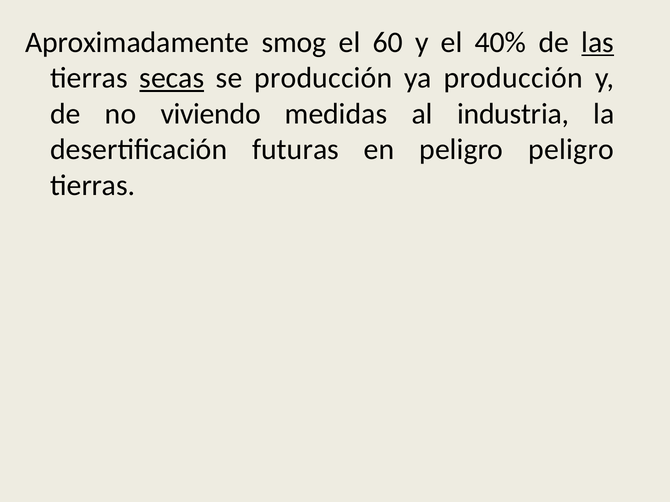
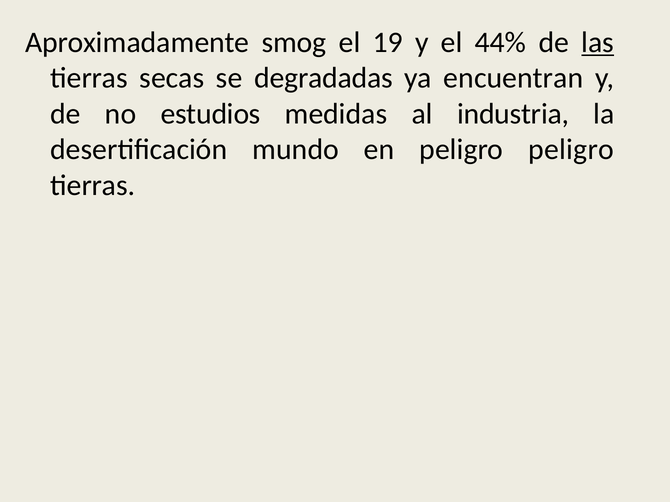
60: 60 -> 19
40%: 40% -> 44%
secas underline: present -> none
se producción: producción -> degradadas
ya producción: producción -> encuentran
viviendo: viviendo -> estudios
futuras: futuras -> mundo
